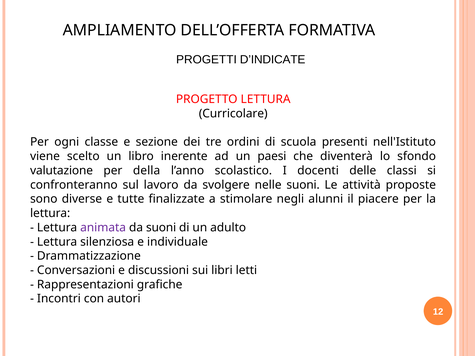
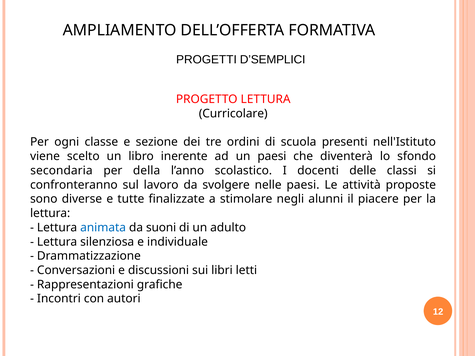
D’INDICATE: D’INDICATE -> D’SEMPLICI
valutazione: valutazione -> secondaria
nelle suoni: suoni -> paesi
animata colour: purple -> blue
